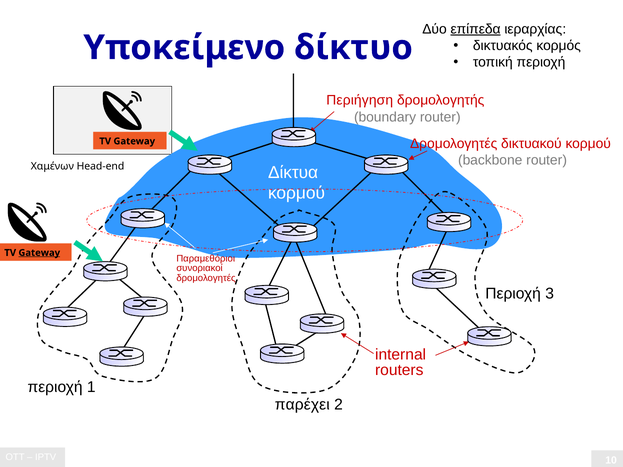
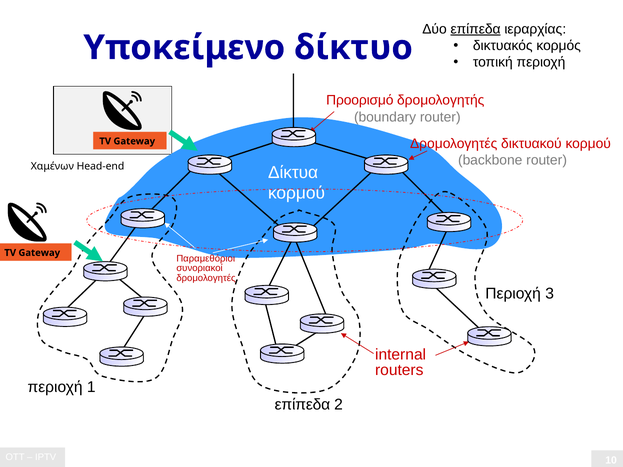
Περιήγηση: Περιήγηση -> Προορισμό
Gateway at (39, 253) underline: present -> none
παρέχει at (302, 405): παρέχει -> επίπεδα
